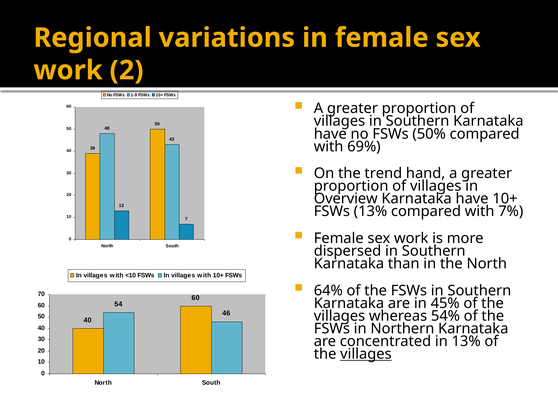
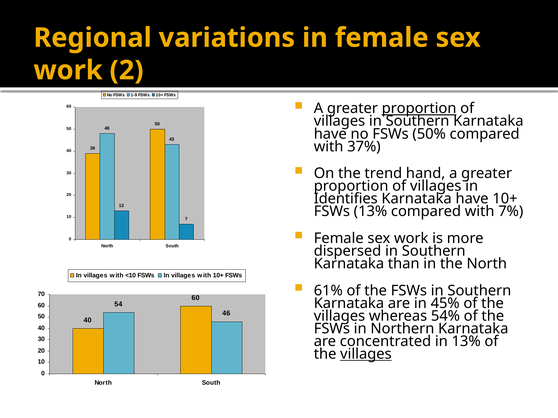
proportion at (419, 109) underline: none -> present
69%: 69% -> 37%
Overview: Overview -> Identifies
64%: 64% -> 61%
